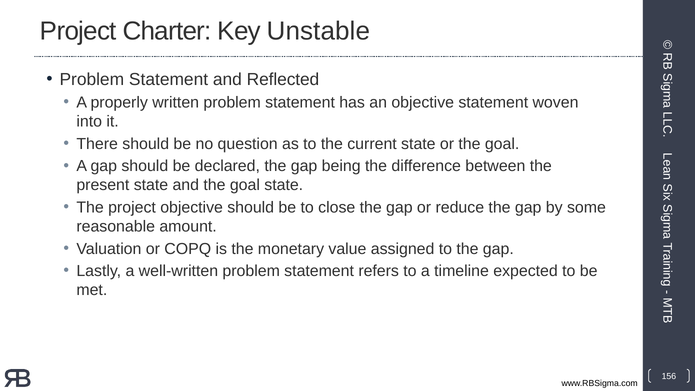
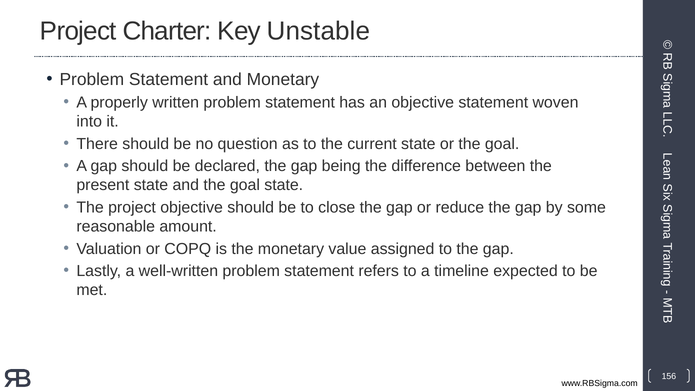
and Reflected: Reflected -> Monetary
